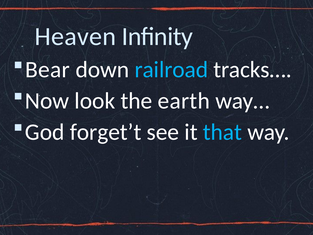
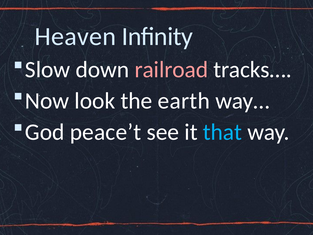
Bear: Bear -> Slow
railroad colour: light blue -> pink
forget’t: forget’t -> peace’t
